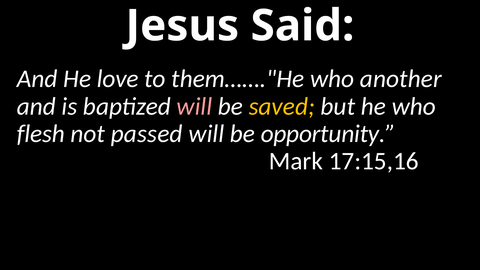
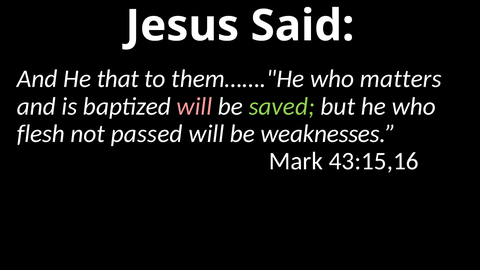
love: love -> that
another: another -> matters
saved colour: yellow -> light green
opportunity: opportunity -> weaknesses
17:15,16: 17:15,16 -> 43:15,16
